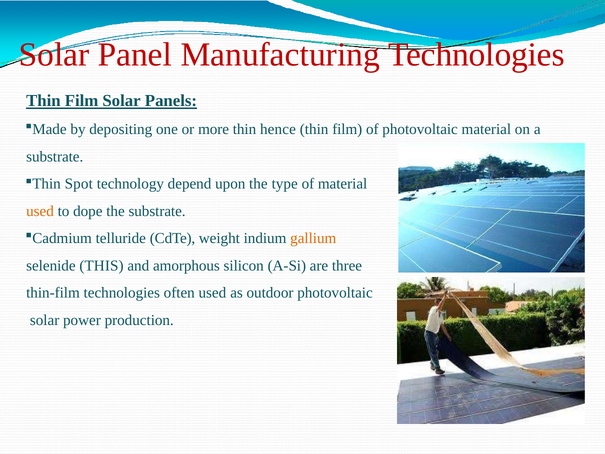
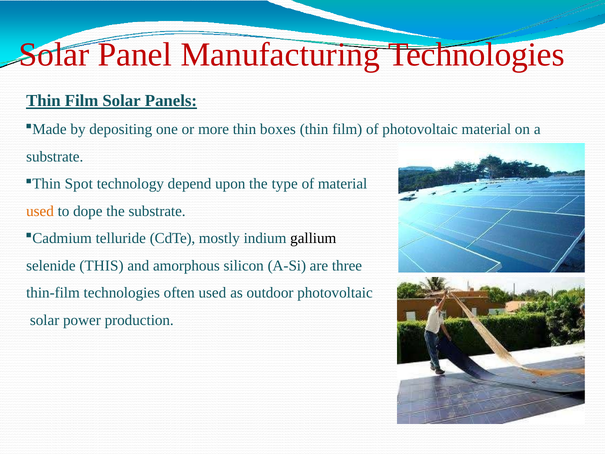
hence: hence -> boxes
weight: weight -> mostly
gallium colour: orange -> black
